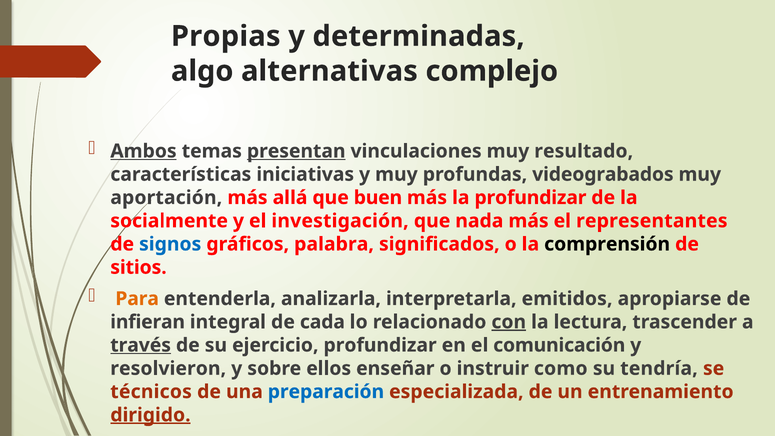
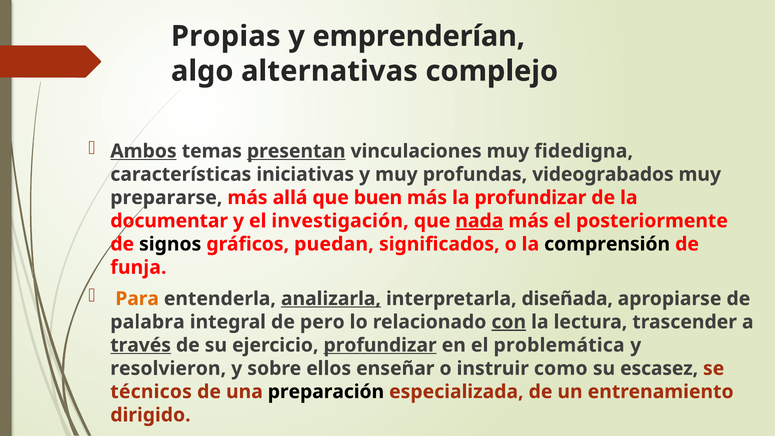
determinadas: determinadas -> emprenderían
resultado: resultado -> fidedigna
aportación: aportación -> prepararse
socialmente: socialmente -> documentar
nada underline: none -> present
representantes: representantes -> posteriormente
signos colour: blue -> black
palabra: palabra -> puedan
sitios: sitios -> funja
analizarla underline: none -> present
emitidos: emitidos -> diseñada
infieran: infieran -> palabra
cada: cada -> pero
profundizar at (380, 345) underline: none -> present
comunicación: comunicación -> problemática
tendría: tendría -> escasez
preparación colour: blue -> black
dirigido underline: present -> none
